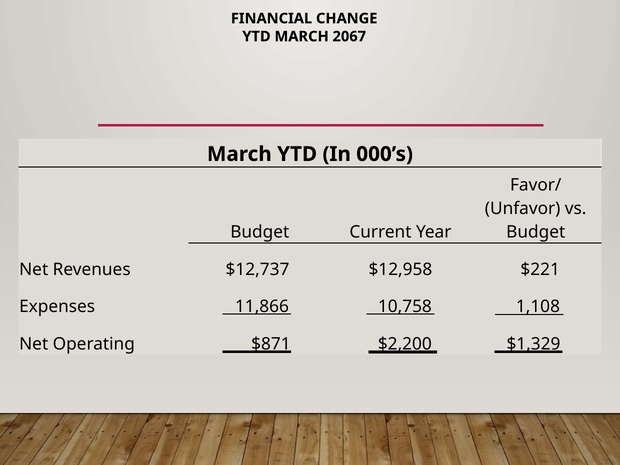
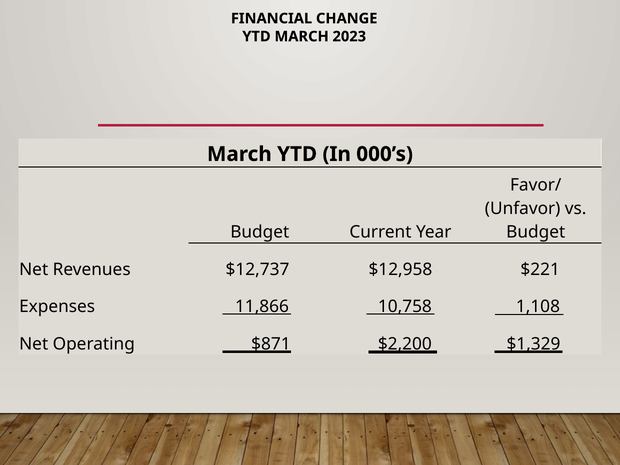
2067: 2067 -> 2023
